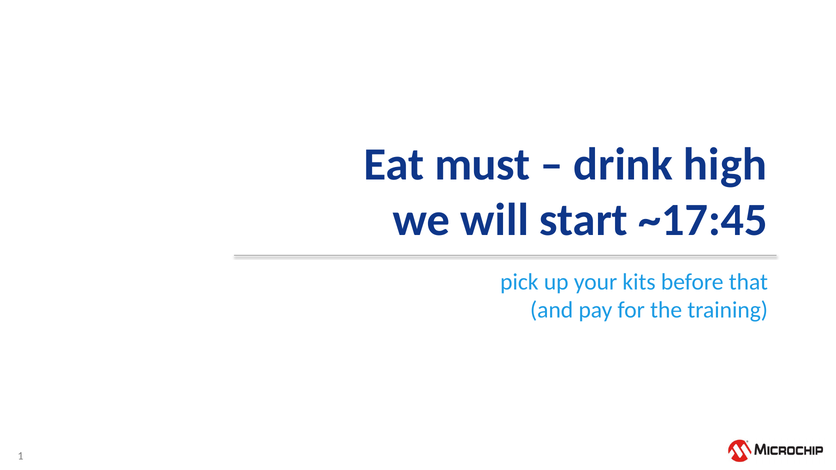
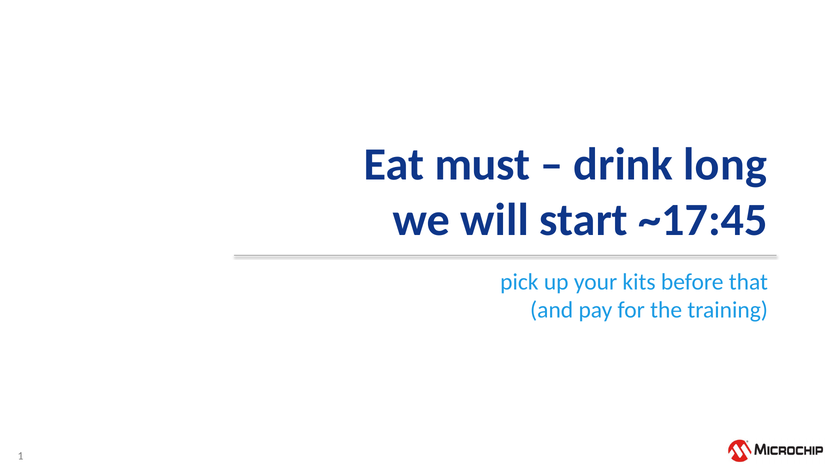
high: high -> long
